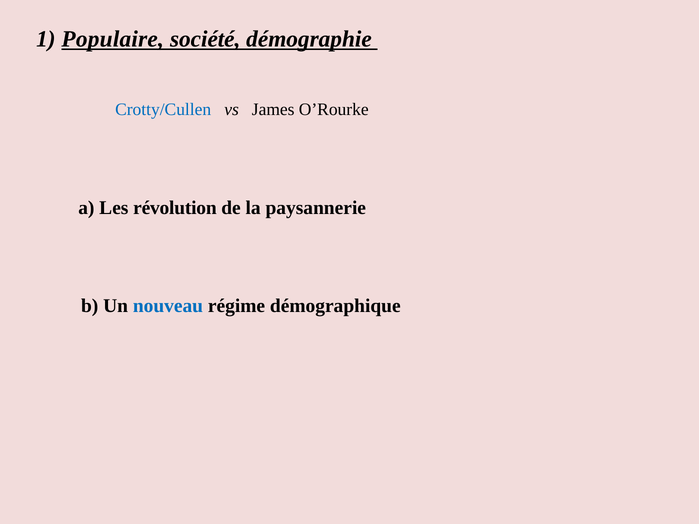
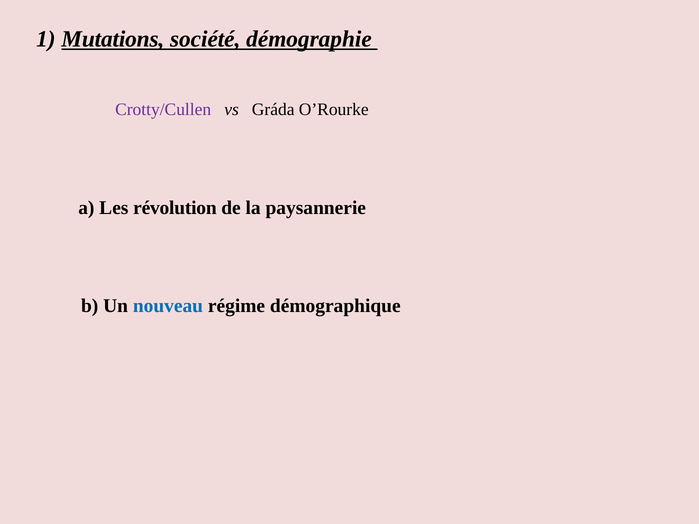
Populaire: Populaire -> Mutations
Crotty/Cullen colour: blue -> purple
James: James -> Gráda
